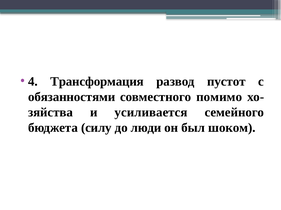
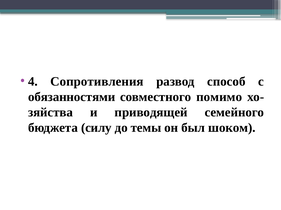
Трансформация: Трансформация -> Сопротивления
пустот: пустот -> способ
усиливается: усиливается -> приводящей
люди: люди -> темы
